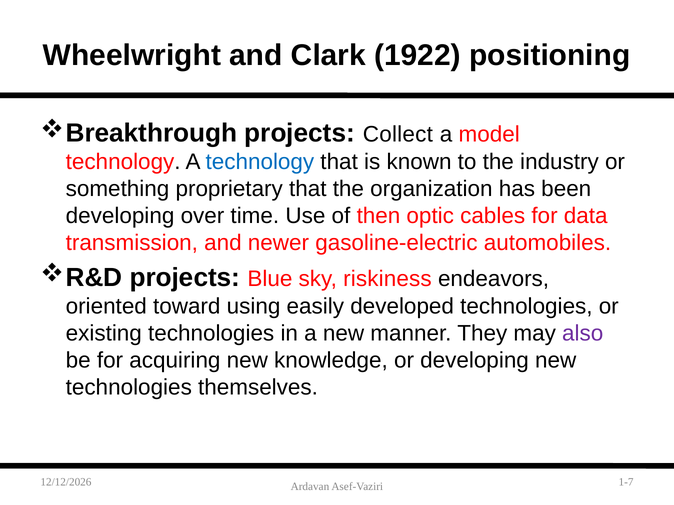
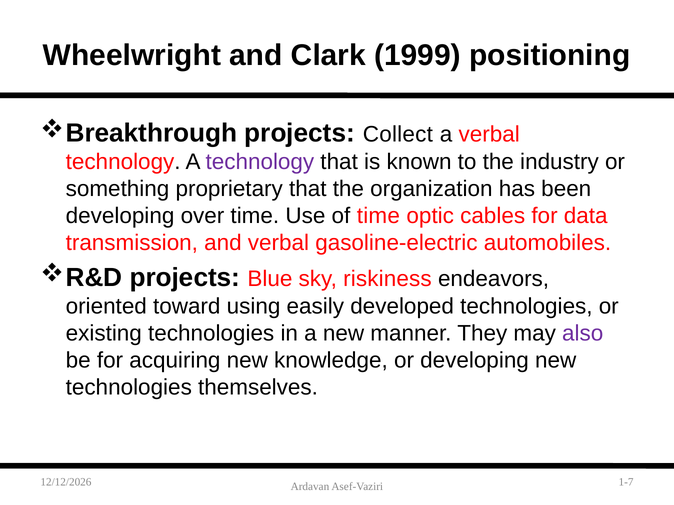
1922: 1922 -> 1999
a model: model -> verbal
technology at (260, 162) colour: blue -> purple
of then: then -> time
and newer: newer -> verbal
